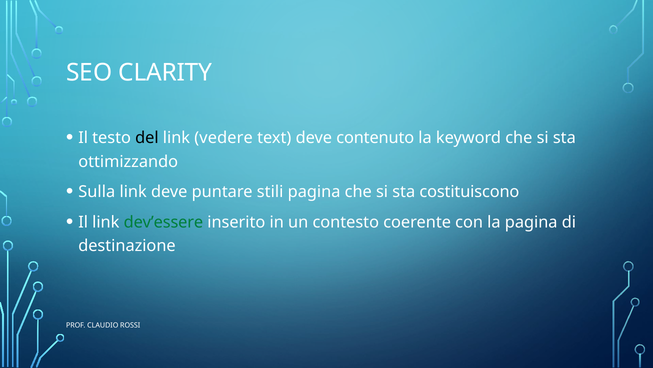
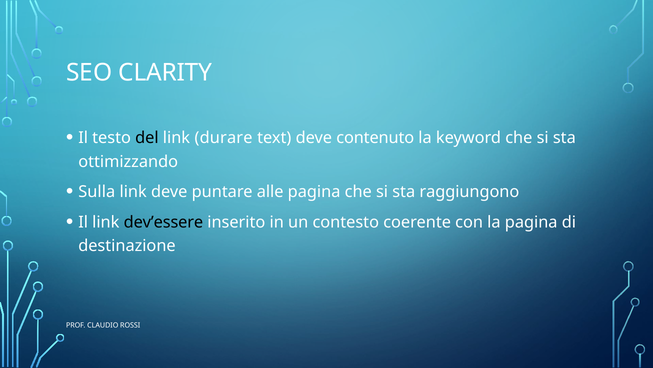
vedere: vedere -> durare
stili: stili -> alle
costituiscono: costituiscono -> raggiungono
dev’essere colour: green -> black
